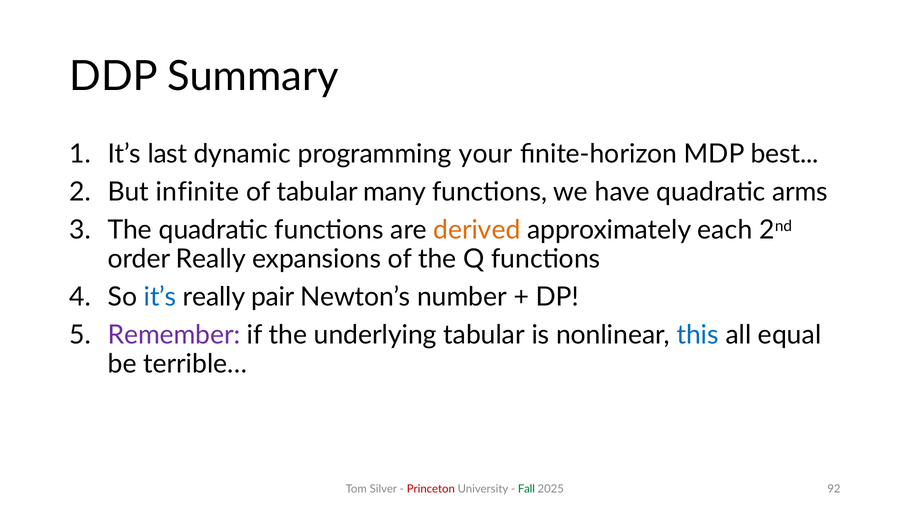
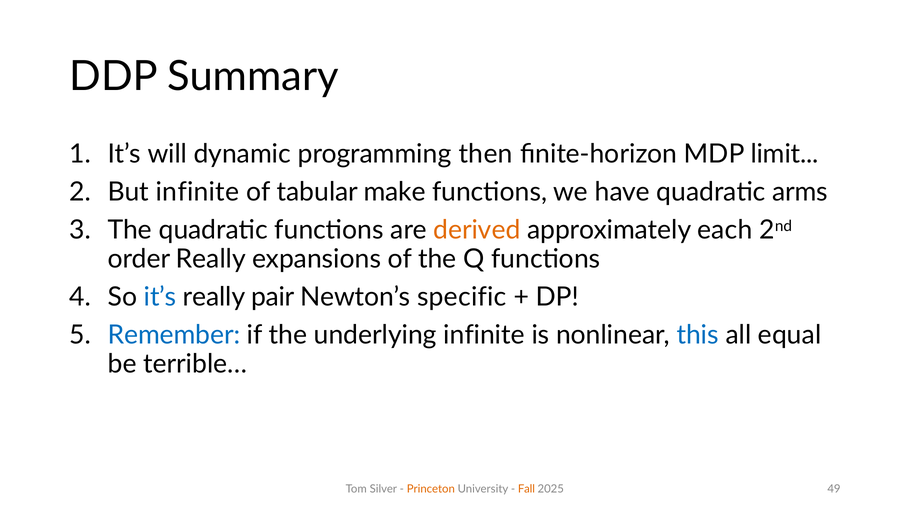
last: last -> will
your: your -> then
best: best -> limit
many: many -> make
number: number -> specific
Remember colour: purple -> blue
underlying tabular: tabular -> infinite
Princeton colour: red -> orange
Fall colour: green -> orange
92: 92 -> 49
